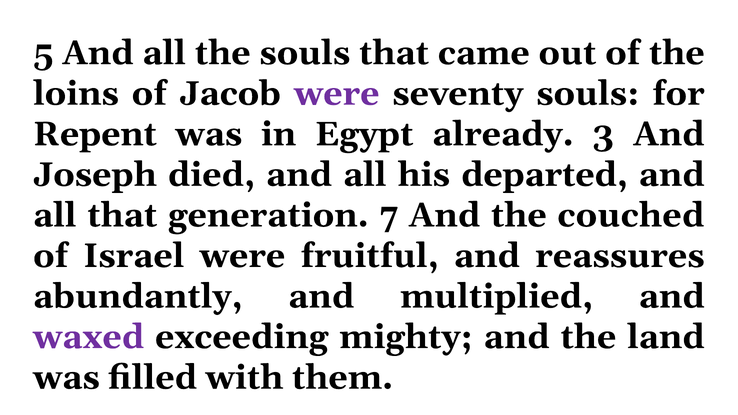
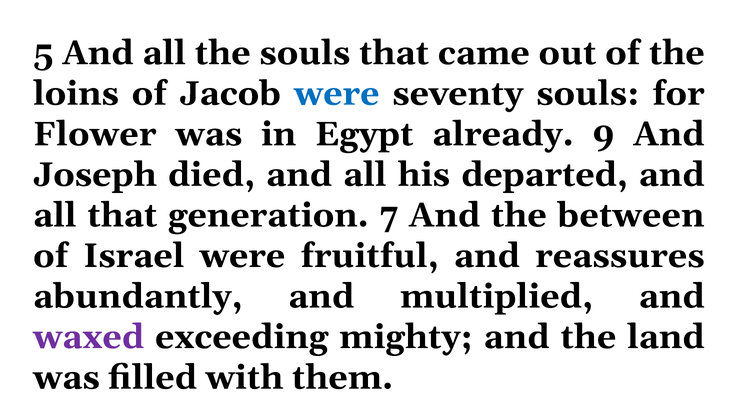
were at (337, 94) colour: purple -> blue
Repent: Repent -> Flower
3: 3 -> 9
couched: couched -> between
